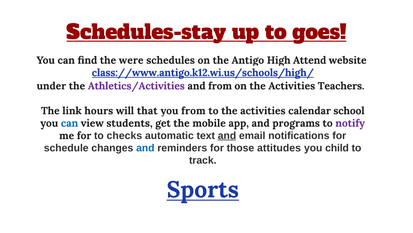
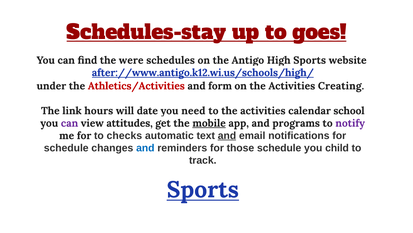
High Attend: Attend -> Sports
class://www.antigo.k12.wi.us/schools/high/: class://www.antigo.k12.wi.us/schools/high/ -> after://www.antigo.k12.wi.us/schools/high/
Athletics/Activities colour: purple -> red
and from: from -> form
Teachers: Teachers -> Creating
that: that -> date
you from: from -> need
can at (70, 123) colour: blue -> purple
students: students -> attitudes
mobile underline: none -> present
those attitudes: attitudes -> schedule
